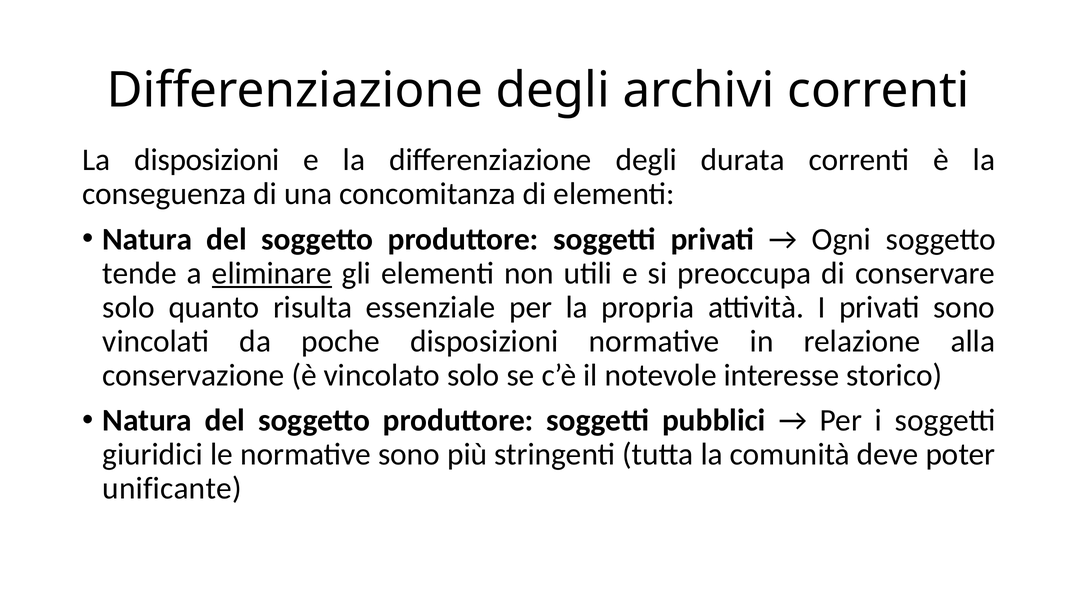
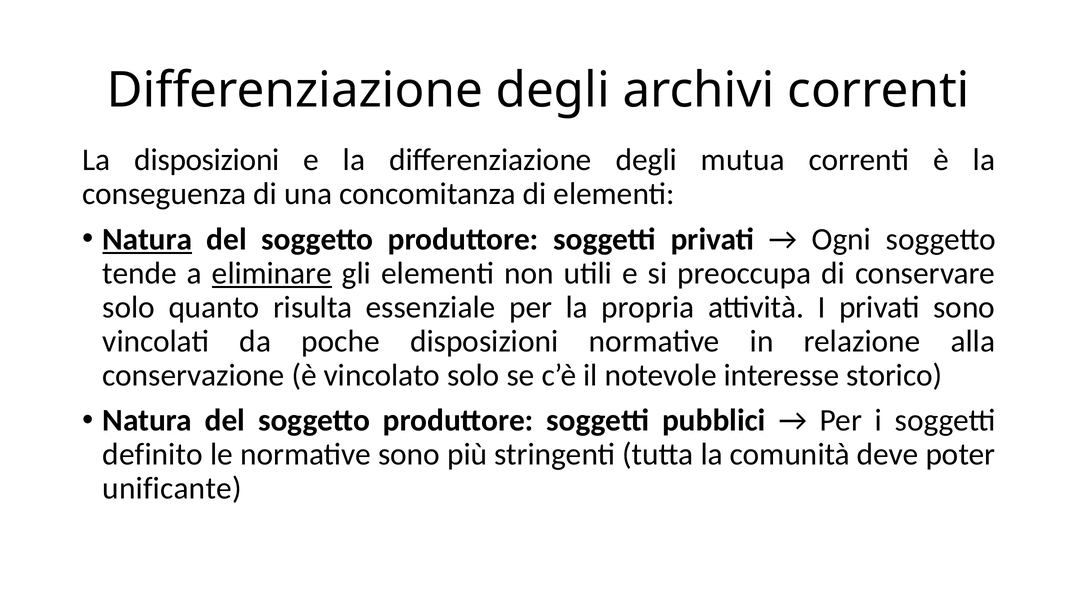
durata: durata -> mutua
Natura at (147, 239) underline: none -> present
giuridici: giuridici -> definito
